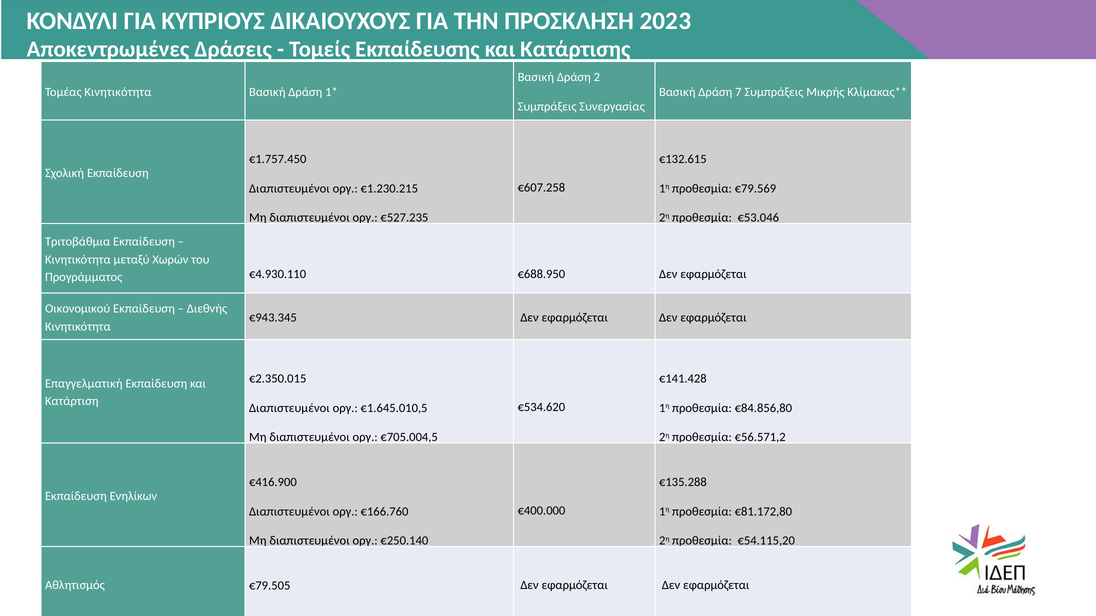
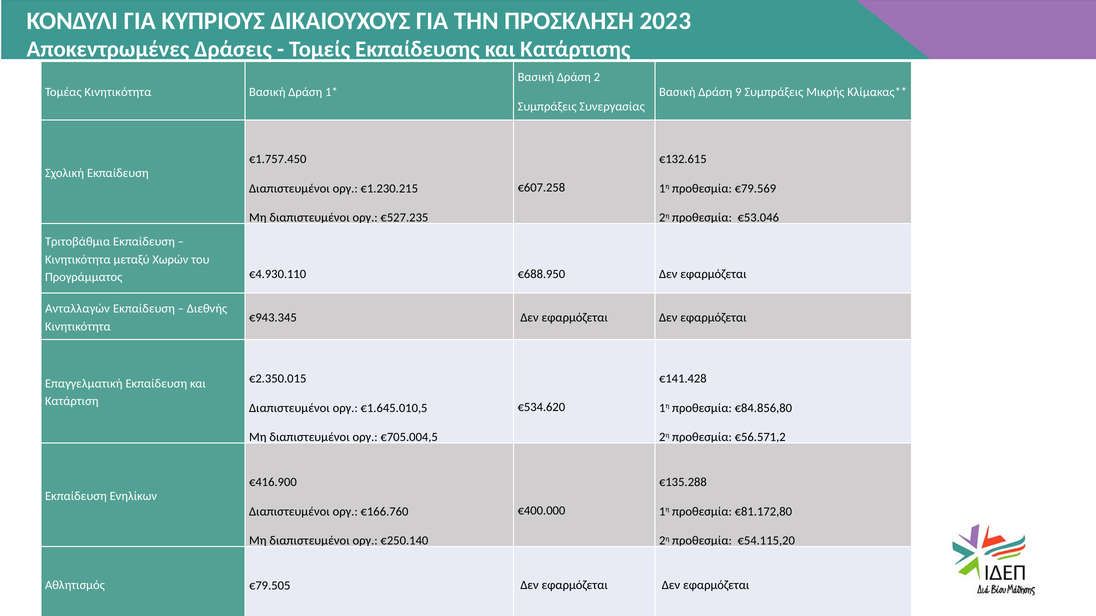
7: 7 -> 9
Οικονομικού: Οικονομικού -> Ανταλλαγών
